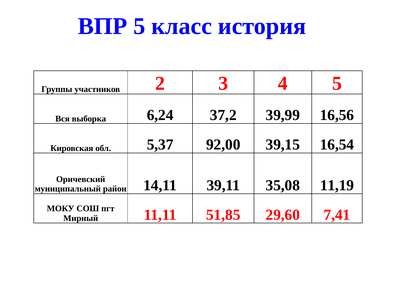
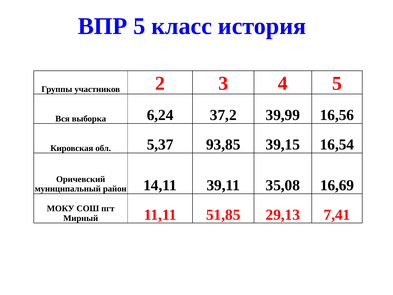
92,00: 92,00 -> 93,85
11,19: 11,19 -> 16,69
29,60: 29,60 -> 29,13
